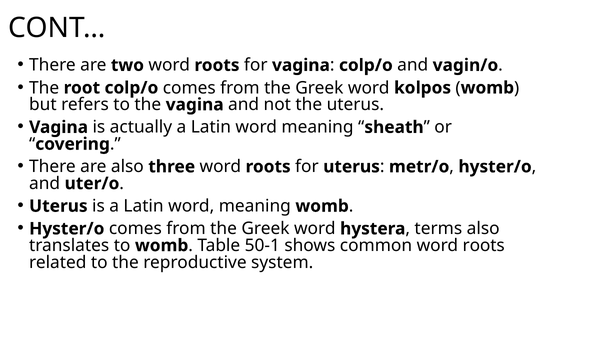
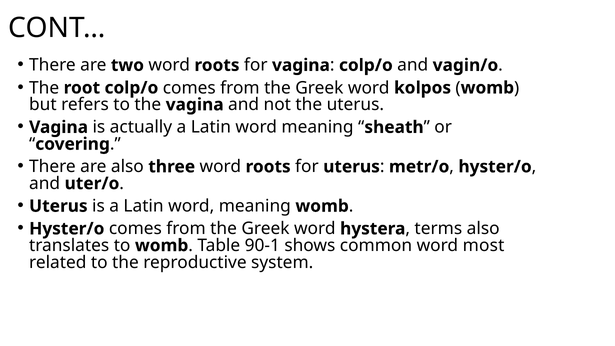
50-1: 50-1 -> 90-1
common word roots: roots -> most
